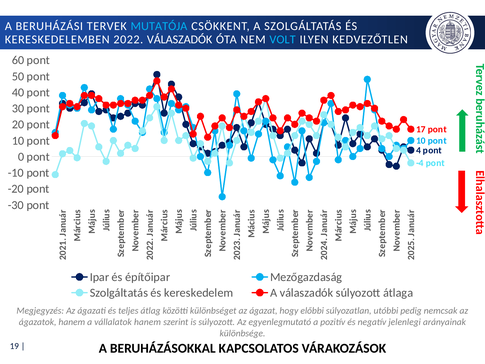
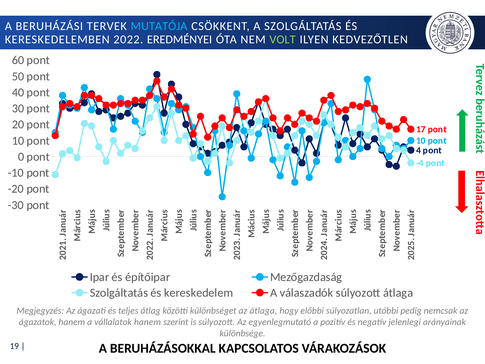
2022 VÁLASZADÓK: VÁLASZADÓK -> EREDMÉNYEI
VOLT colour: light blue -> light green
az ágazat: ágazat -> átlaga
